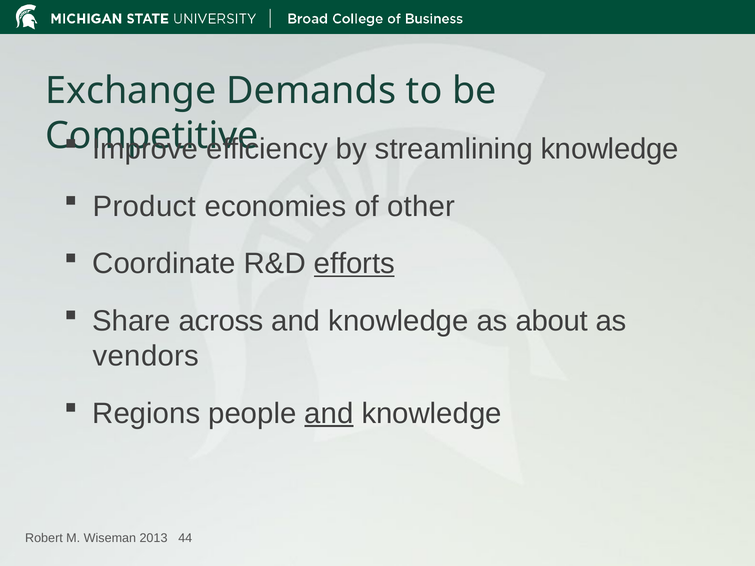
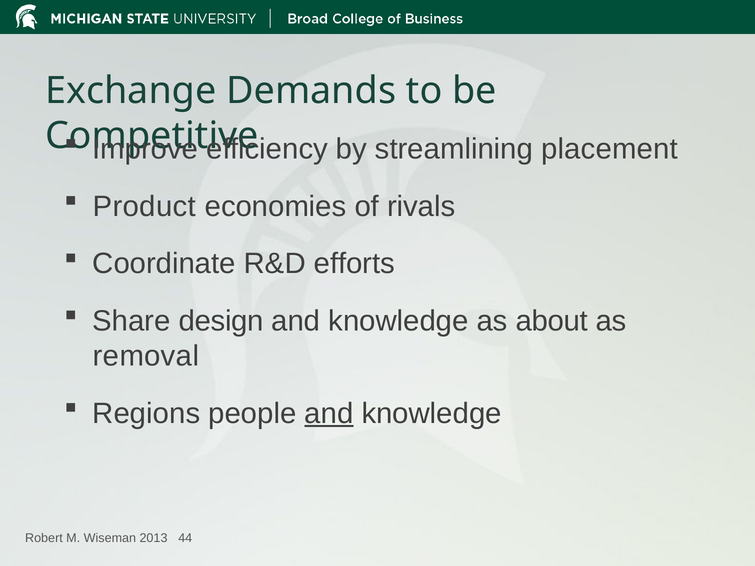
streamlining knowledge: knowledge -> placement
other: other -> rivals
efforts underline: present -> none
across: across -> design
vendors: vendors -> removal
